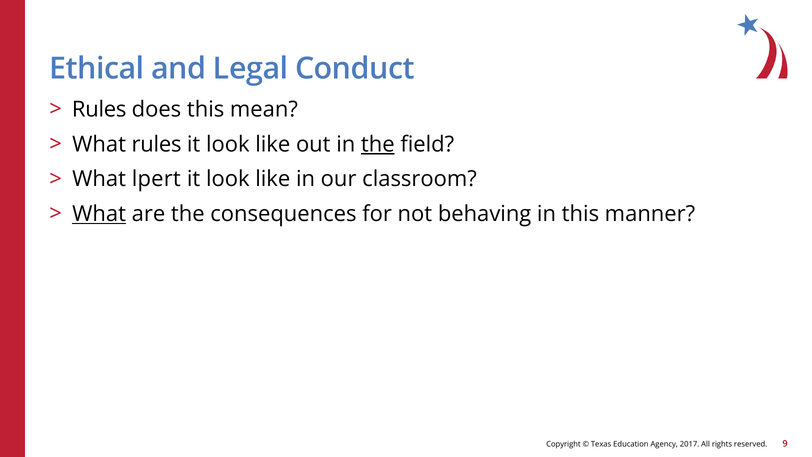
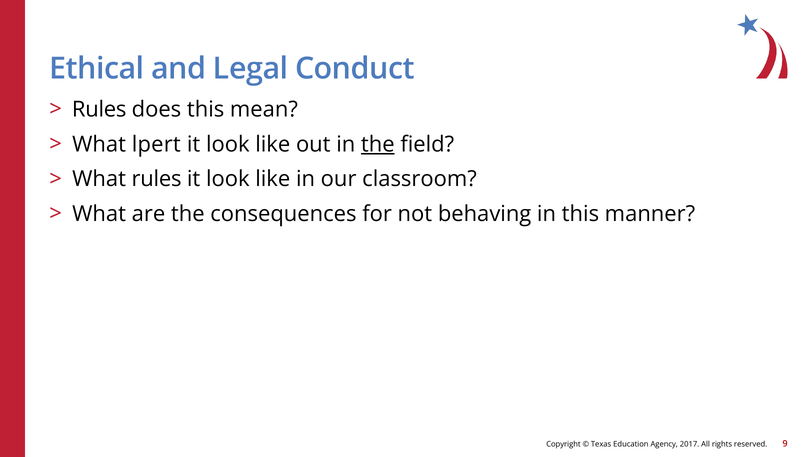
What rules: rules -> lpert
What lpert: lpert -> rules
What at (99, 214) underline: present -> none
